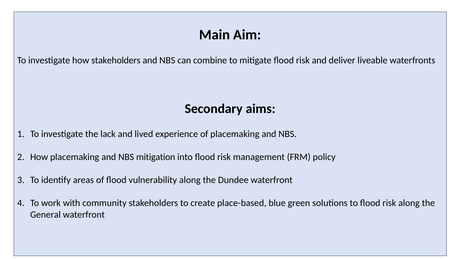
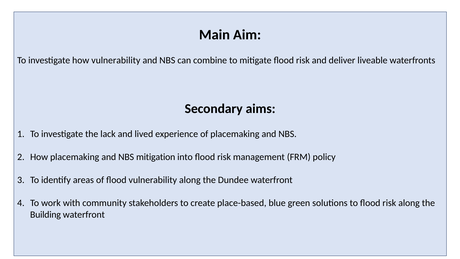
how stakeholders: stakeholders -> vulnerability
General: General -> Building
